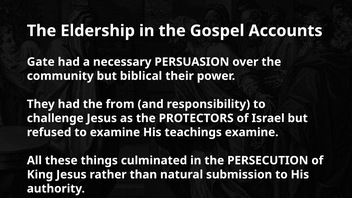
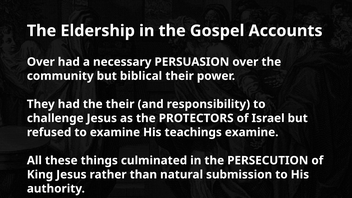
Gate at (41, 62): Gate -> Over
the from: from -> their
